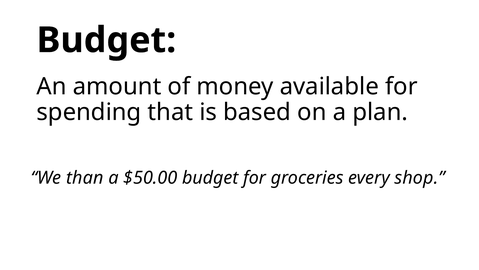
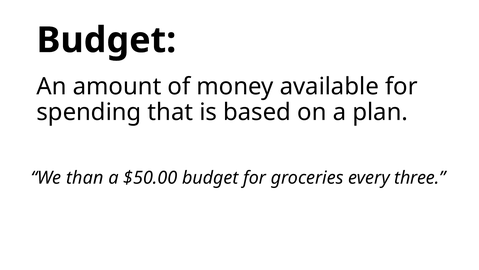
shop: shop -> three
